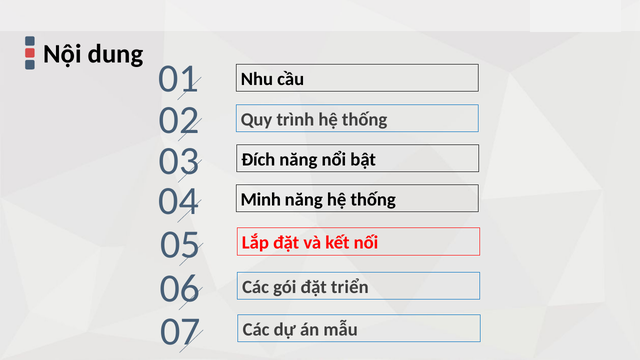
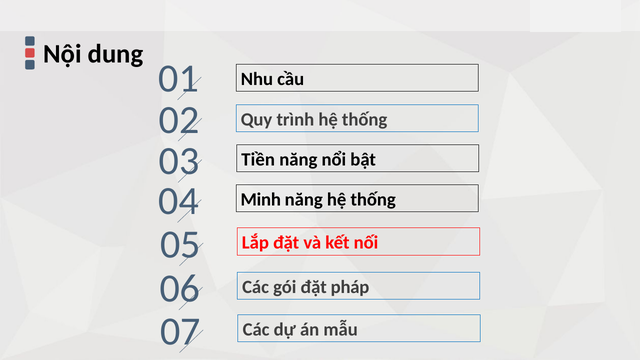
Đích: Đích -> Tiền
triển: triển -> pháp
